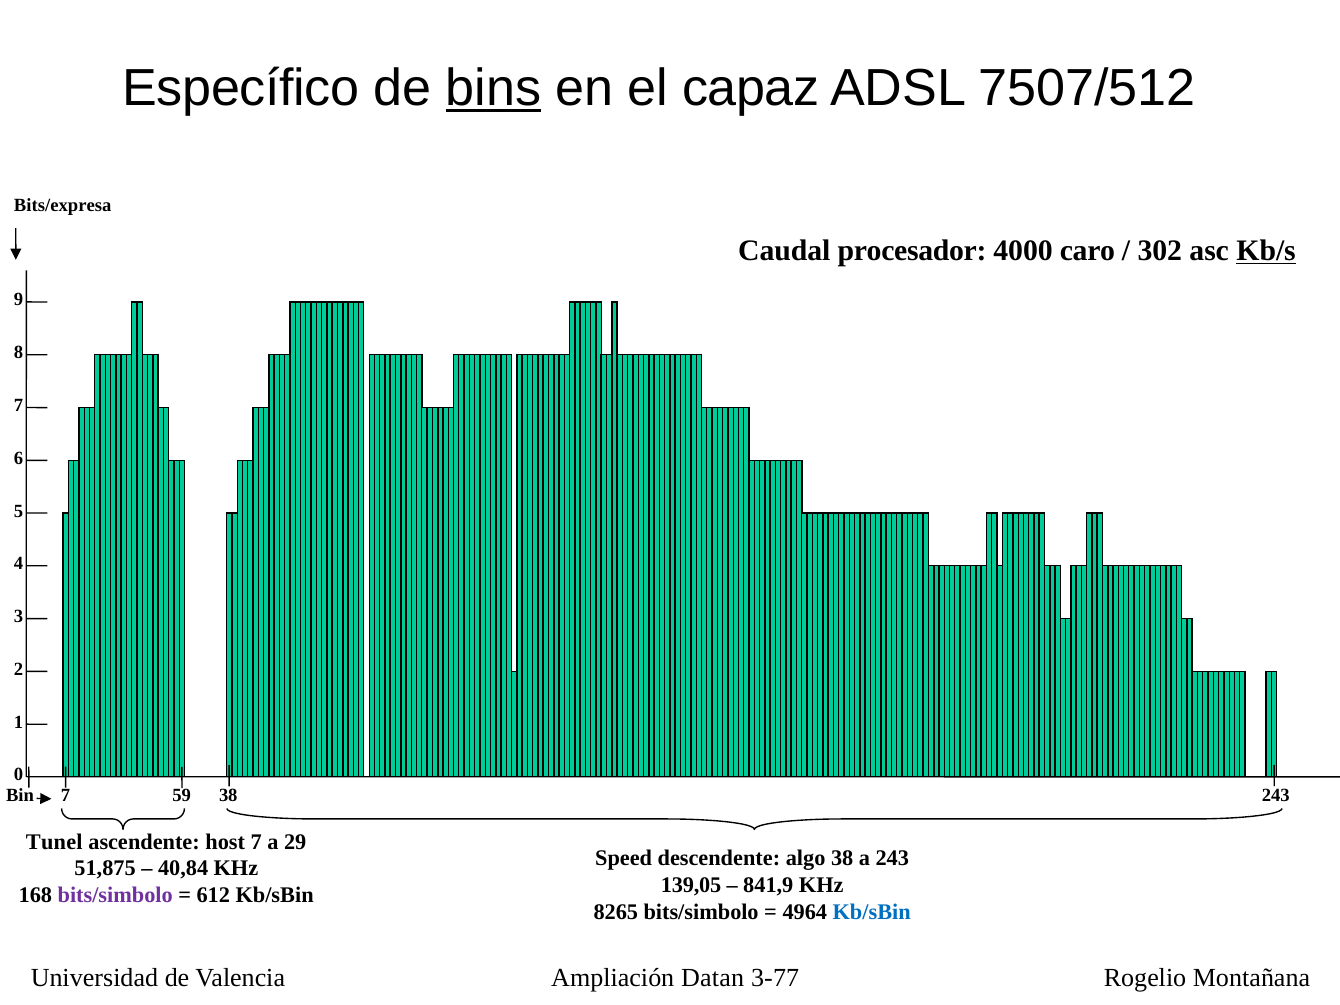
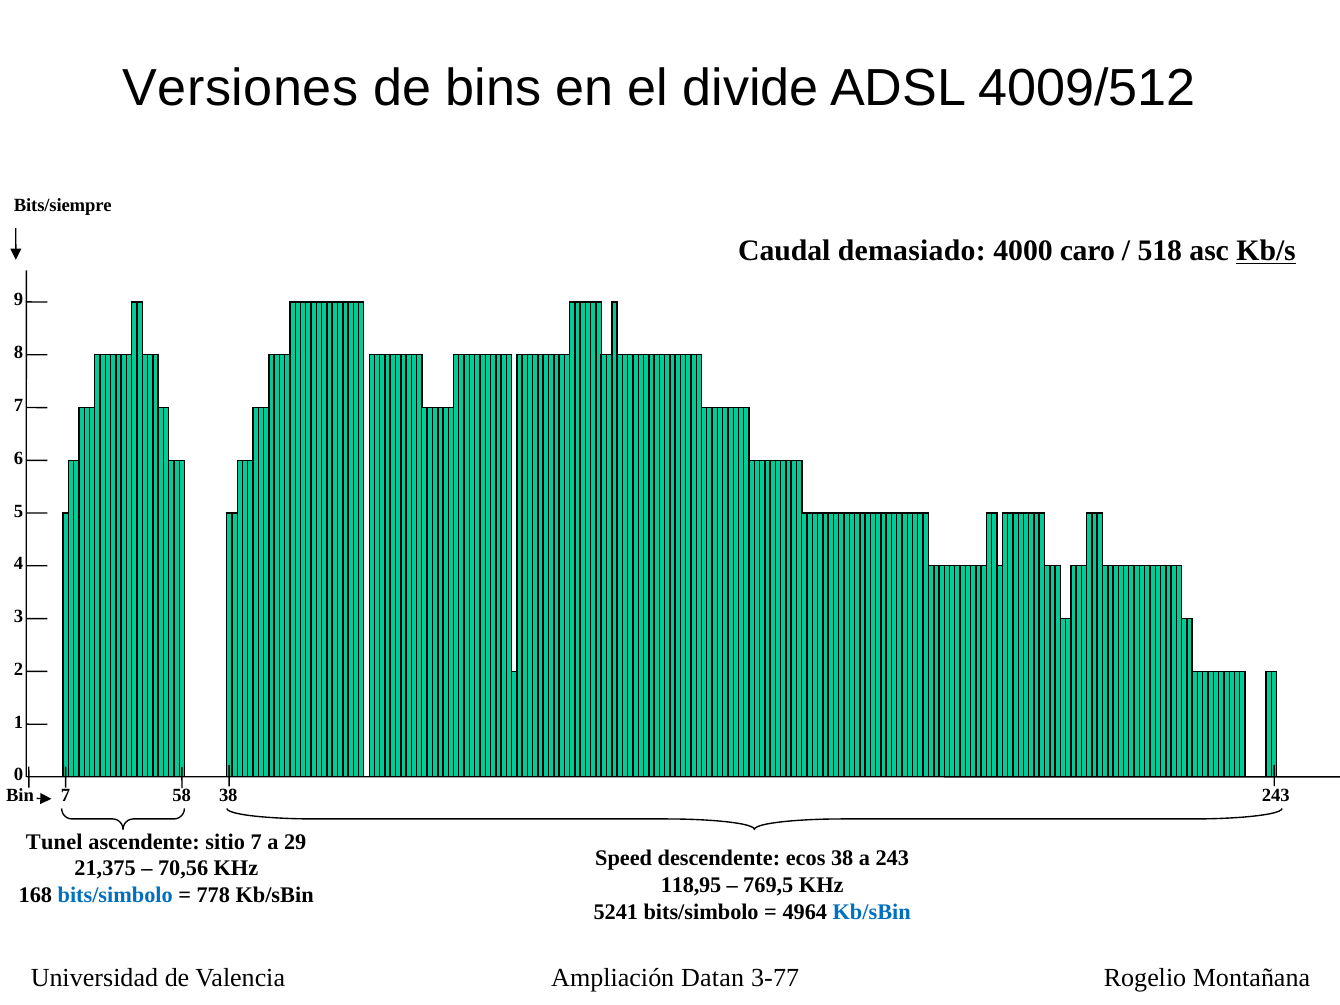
Específico: Específico -> Versiones
bins underline: present -> none
capaz: capaz -> divide
7507/512: 7507/512 -> 4009/512
Bits/expresa: Bits/expresa -> Bits/siempre
procesador: procesador -> demasiado
302: 302 -> 518
59: 59 -> 58
host: host -> sitio
algo: algo -> ecos
51,875: 51,875 -> 21,375
40,84: 40,84 -> 70,56
139,05: 139,05 -> 118,95
841,9: 841,9 -> 769,5
bits/simbolo at (115, 895) colour: purple -> blue
612: 612 -> 778
8265: 8265 -> 5241
